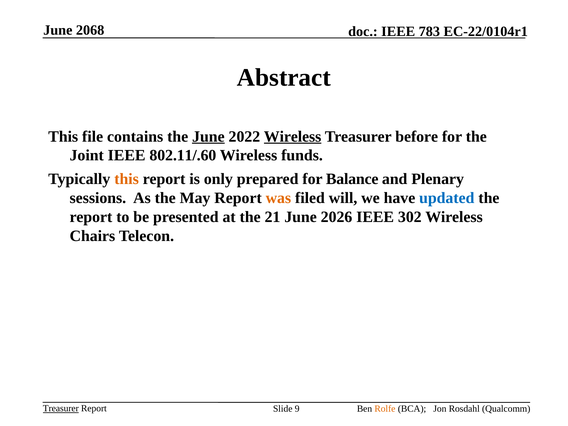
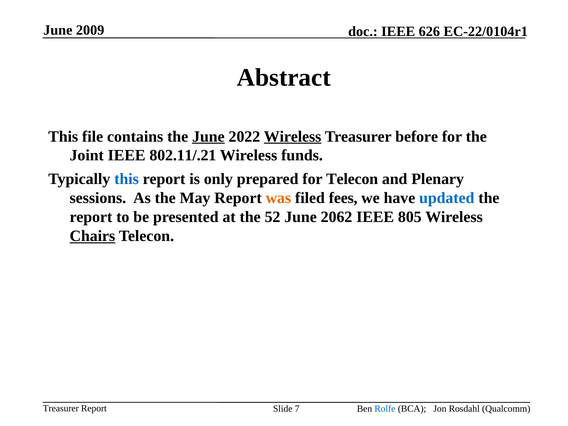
2068: 2068 -> 2009
783: 783 -> 626
802.11/.60: 802.11/.60 -> 802.11/.21
this at (127, 179) colour: orange -> blue
for Balance: Balance -> Telecon
will: will -> fees
21: 21 -> 52
2026: 2026 -> 2062
302: 302 -> 805
Chairs underline: none -> present
Treasurer at (61, 409) underline: present -> none
9: 9 -> 7
Rolfe colour: orange -> blue
